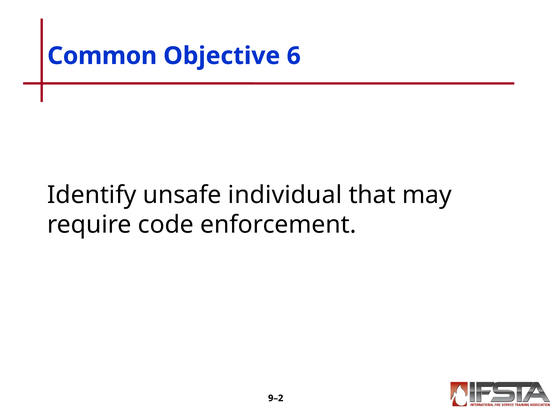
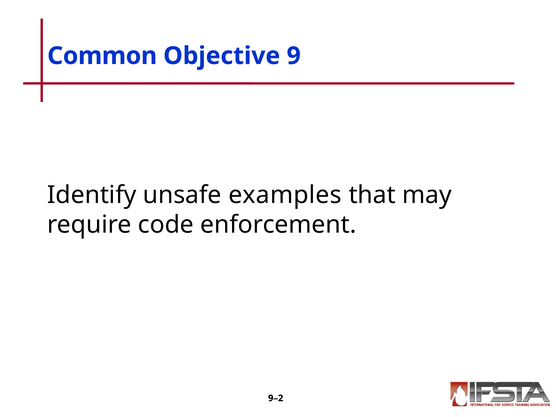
6: 6 -> 9
individual: individual -> examples
